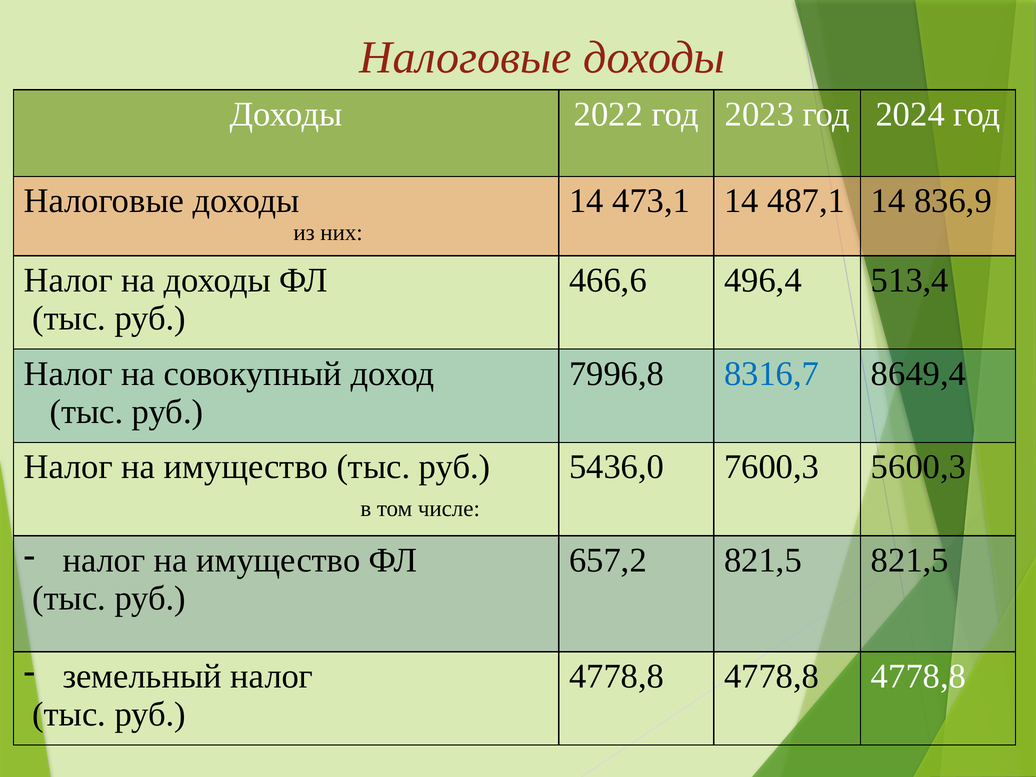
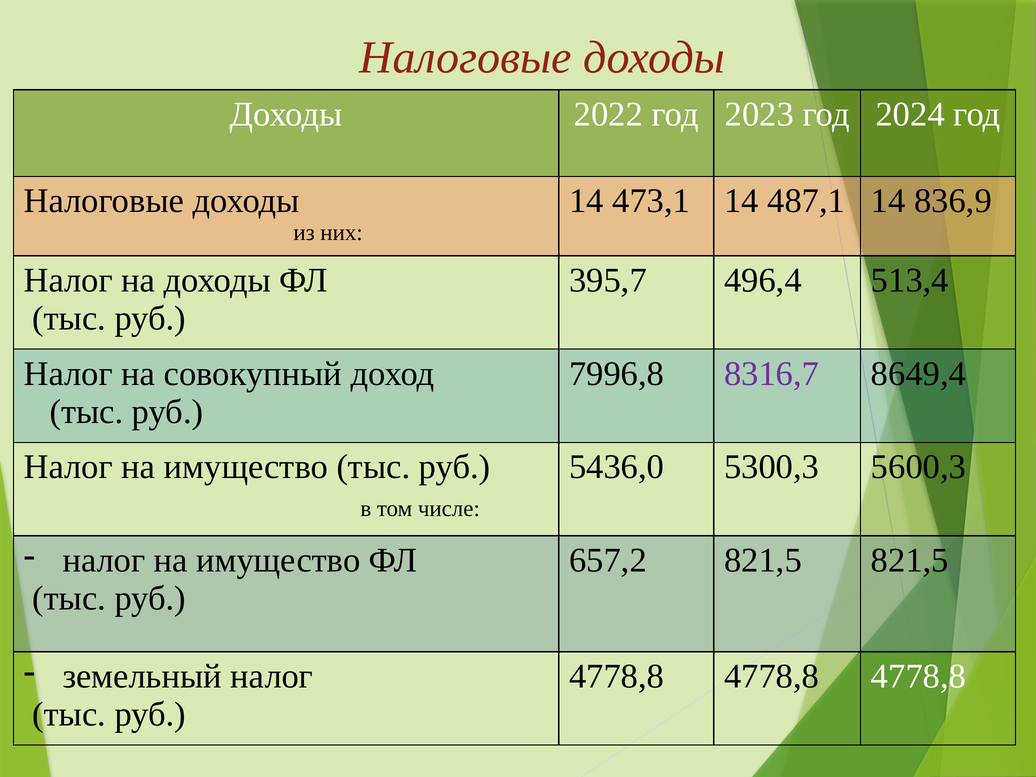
466,6: 466,6 -> 395,7
8316,7 colour: blue -> purple
7600,3: 7600,3 -> 5300,3
